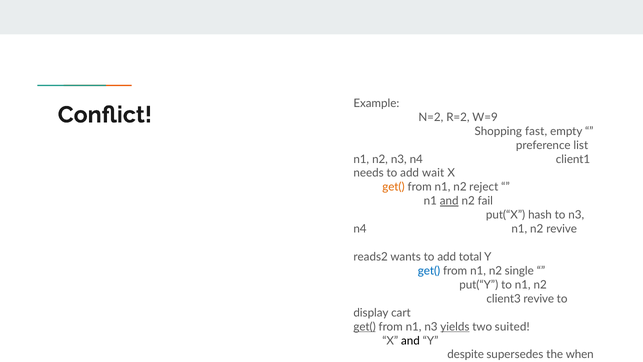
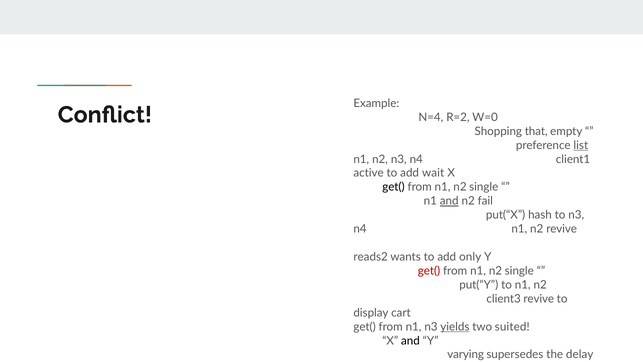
N=2: N=2 -> N=4
W=9: W=9 -> W=0
fast: fast -> that
list underline: none -> present
needs: needs -> active
get( at (393, 187) colour: orange -> black
reject at (484, 187): reject -> single
total: total -> only
get( at (429, 271) colour: blue -> red
get( at (365, 326) underline: present -> none
despite: despite -> varying
when: when -> delay
